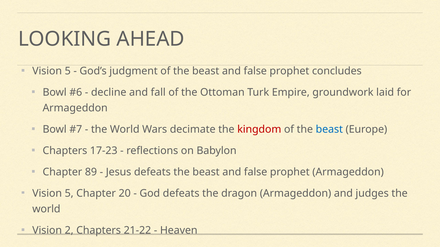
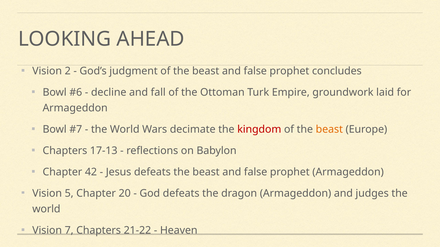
5 at (68, 71): 5 -> 2
beast at (329, 130) colour: blue -> orange
17-23: 17-23 -> 17-13
89: 89 -> 42
2: 2 -> 7
